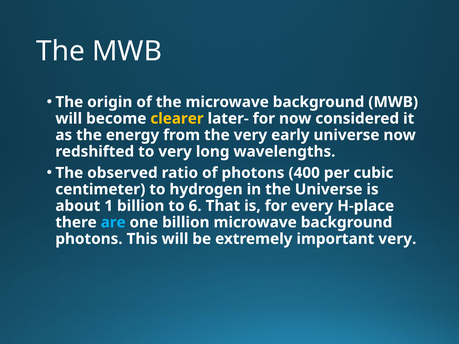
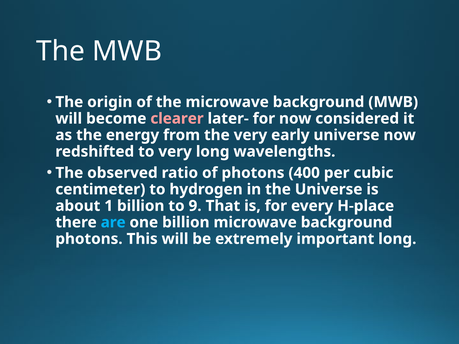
clearer colour: yellow -> pink
6: 6 -> 9
important very: very -> long
